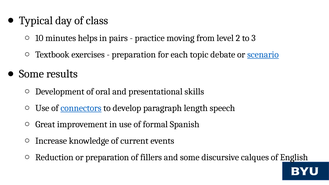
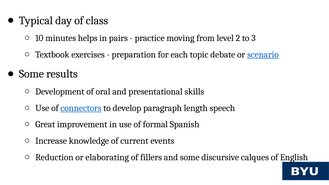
or preparation: preparation -> elaborating
